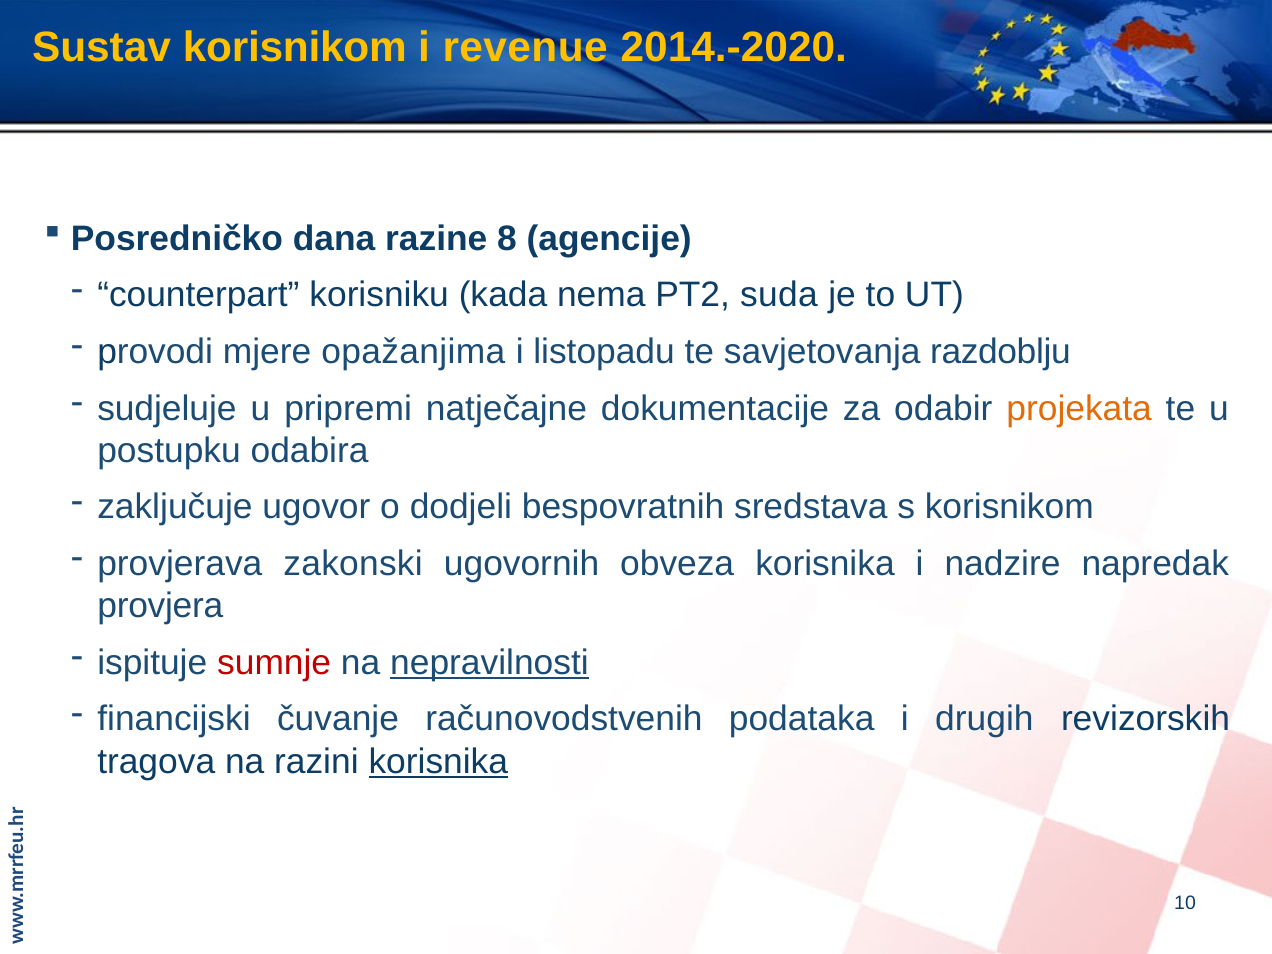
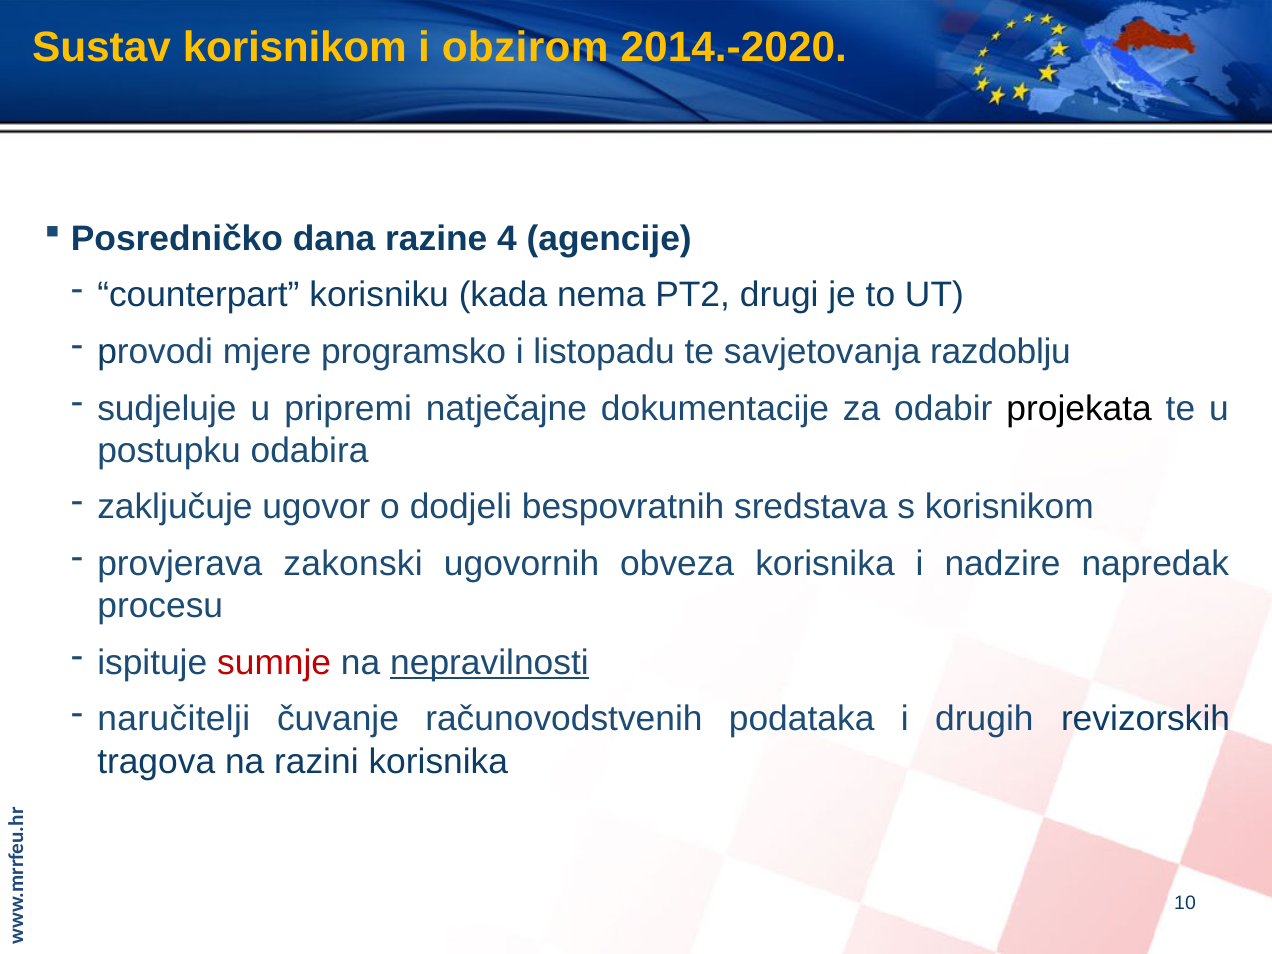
revenue: revenue -> obzirom
8: 8 -> 4
suda: suda -> drugi
opažanjima: opažanjima -> programsko
projekata colour: orange -> black
provjera: provjera -> procesu
financijski: financijski -> naručitelji
korisnika at (438, 762) underline: present -> none
